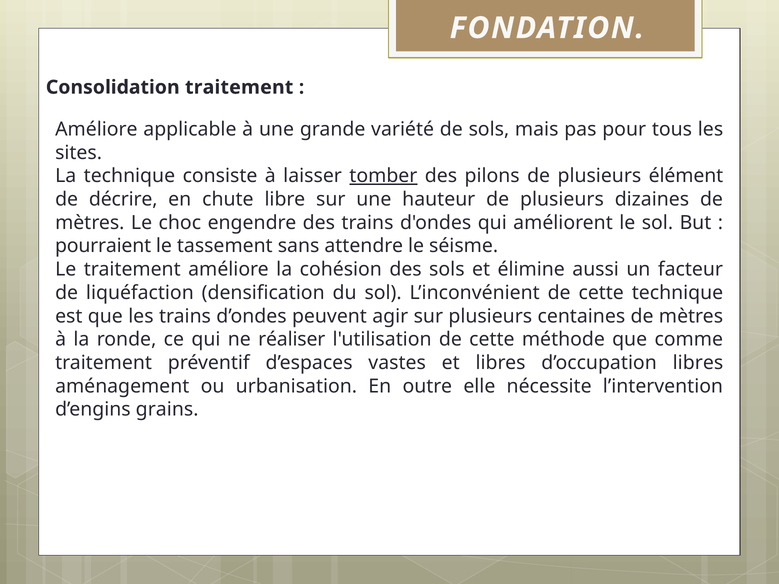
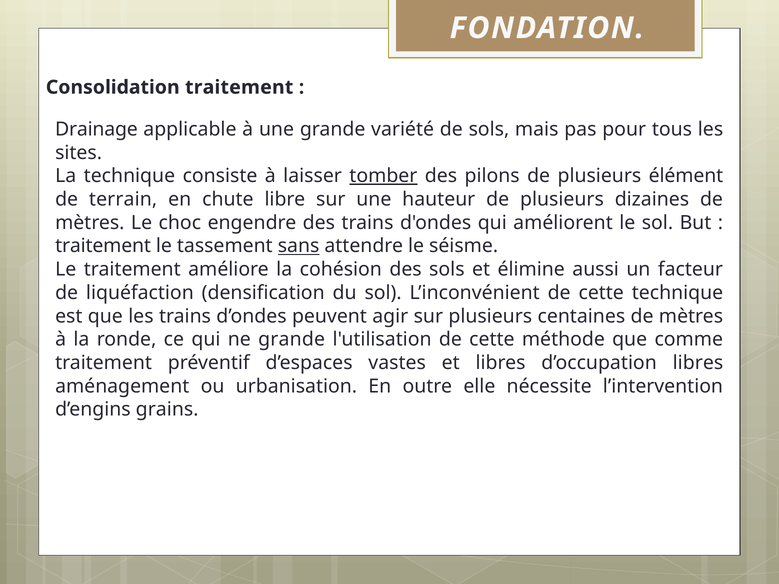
Améliore at (96, 129): Améliore -> Drainage
décrire: décrire -> terrain
pourraient at (103, 246): pourraient -> traitement
sans underline: none -> present
ne réaliser: réaliser -> grande
